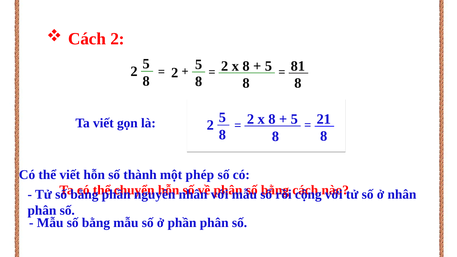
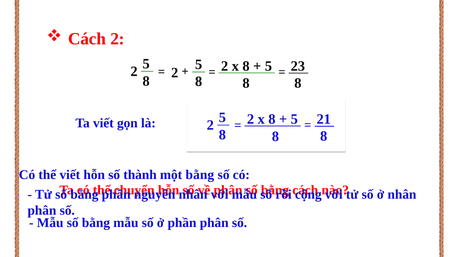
81: 81 -> 23
một phép: phép -> bằng
